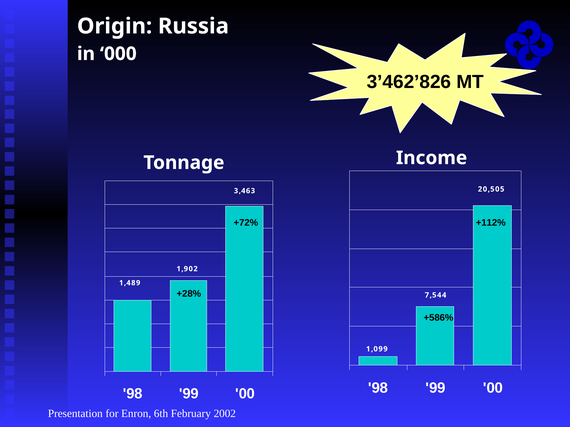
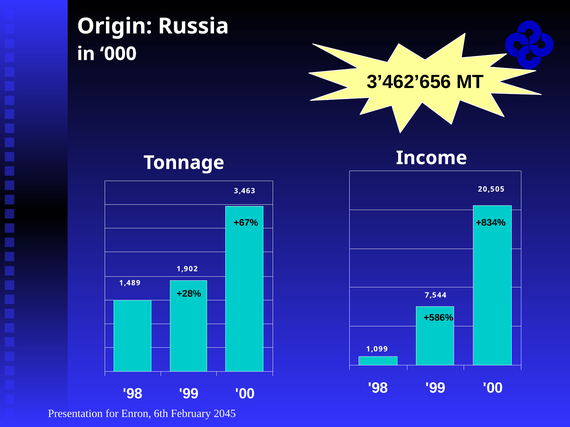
3’462’826: 3’462’826 -> 3’462’656
+72%: +72% -> +67%
+112%: +112% -> +834%
2002: 2002 -> 2045
